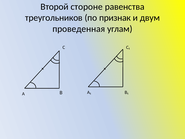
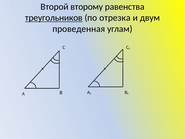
стороне: стороне -> второму
треугольников underline: none -> present
признак: признак -> отрезка
